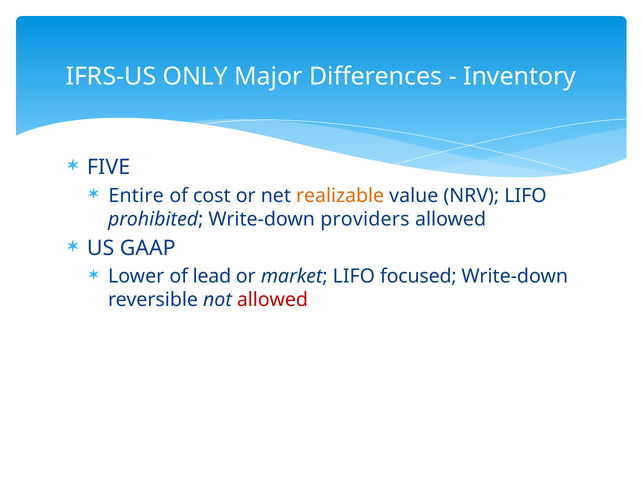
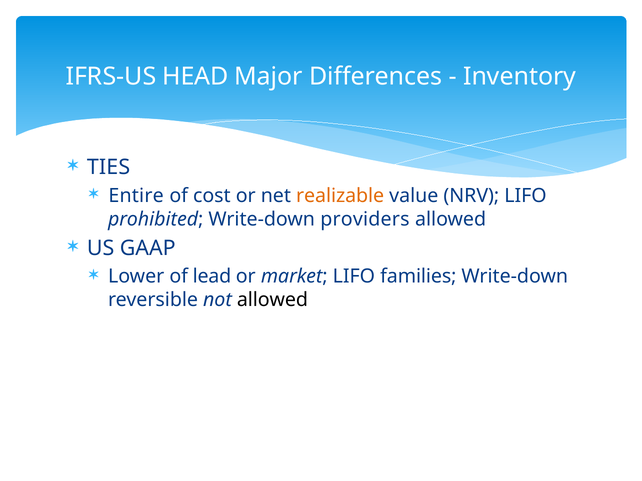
ONLY: ONLY -> HEAD
FIVE: FIVE -> TIES
focused: focused -> families
allowed at (272, 300) colour: red -> black
